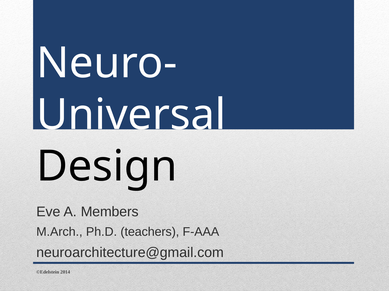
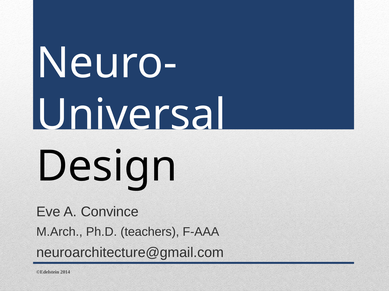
Members: Members -> Convince
